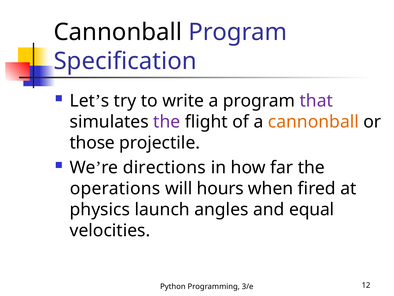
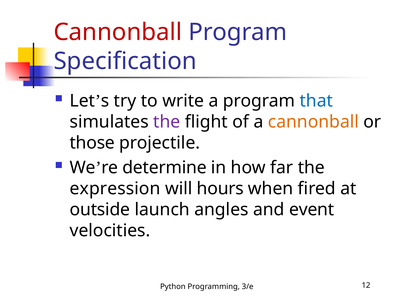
Cannonball at (118, 32) colour: black -> red
that colour: purple -> blue
directions: directions -> determine
operations: operations -> expression
physics: physics -> outside
equal: equal -> event
